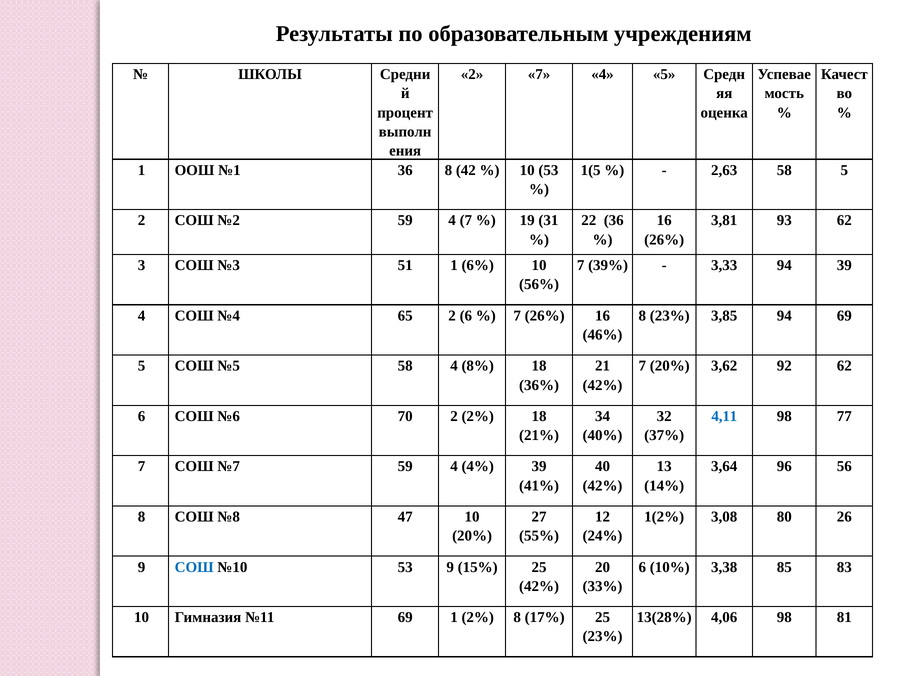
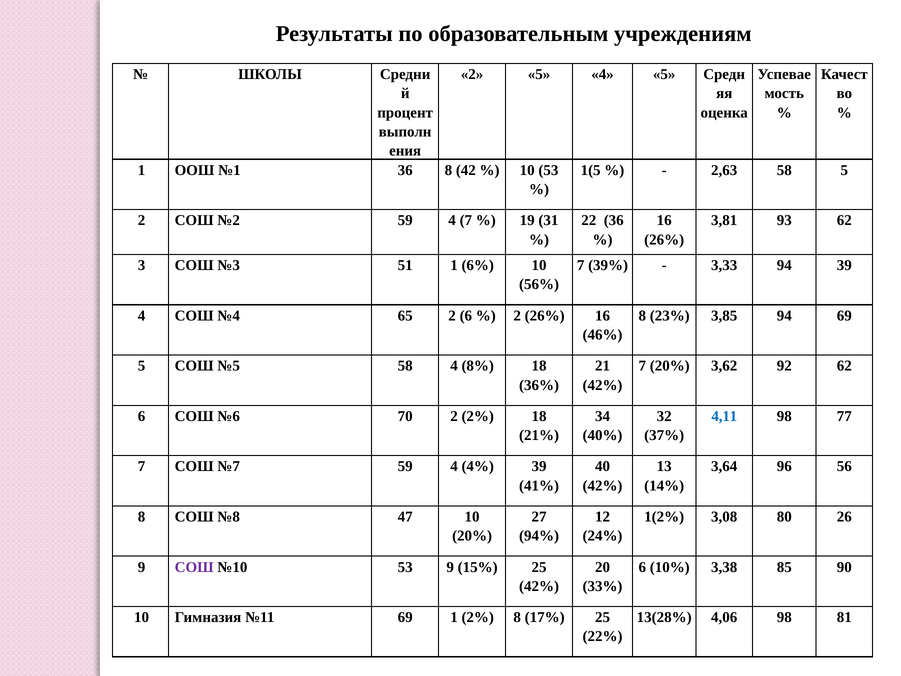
2 7: 7 -> 5
7 at (517, 316): 7 -> 2
55%: 55% -> 94%
СОШ at (194, 567) colour: blue -> purple
83: 83 -> 90
23% at (603, 636): 23% -> 22%
